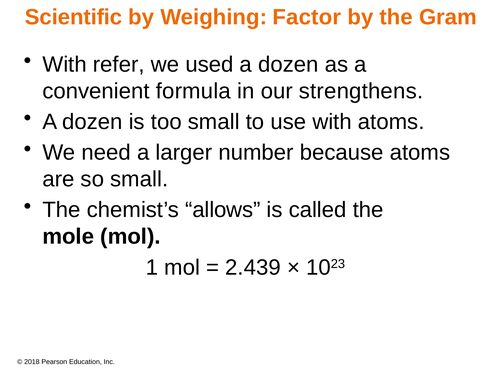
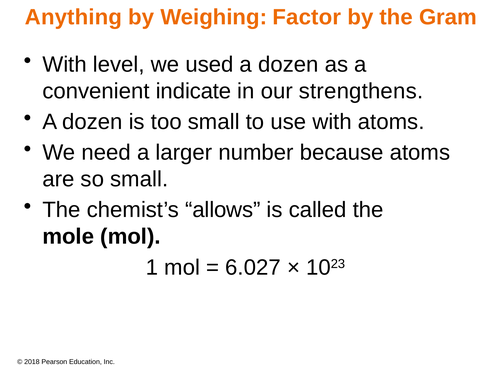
Scientific: Scientific -> Anything
refer: refer -> level
formula: formula -> indicate
2.439: 2.439 -> 6.027
